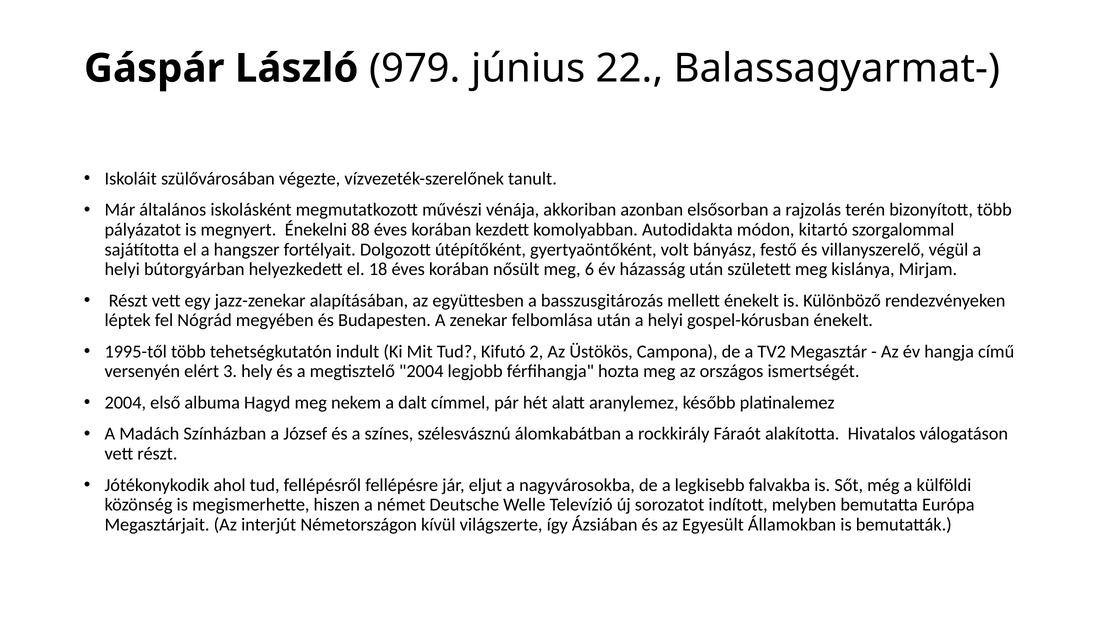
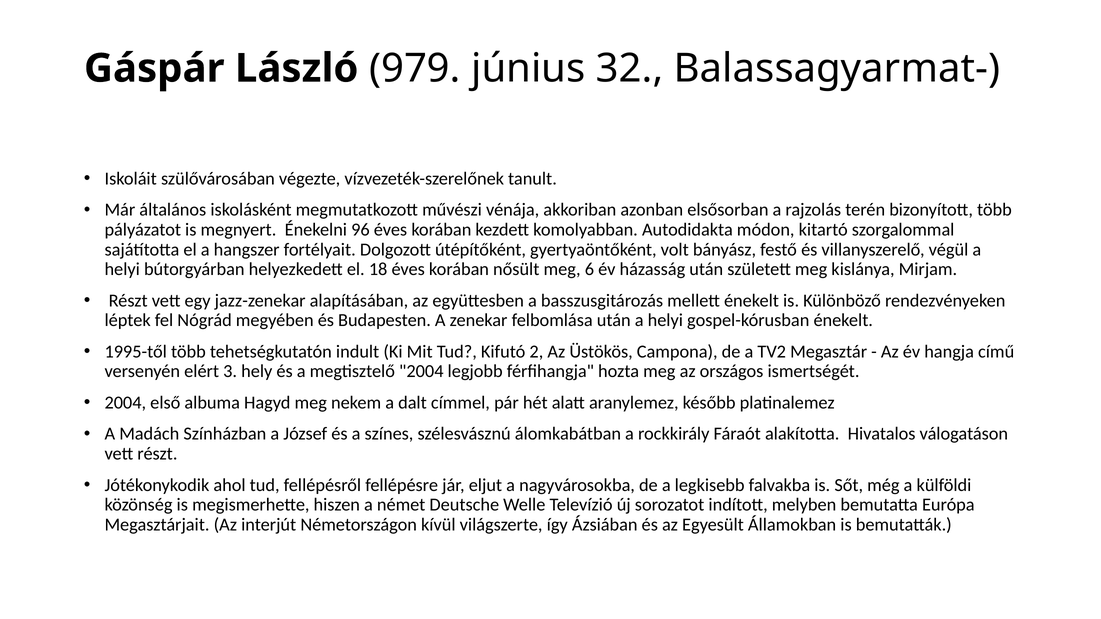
22: 22 -> 32
88: 88 -> 96
